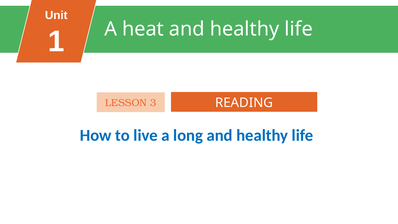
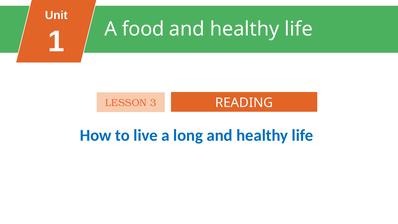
heat: heat -> food
